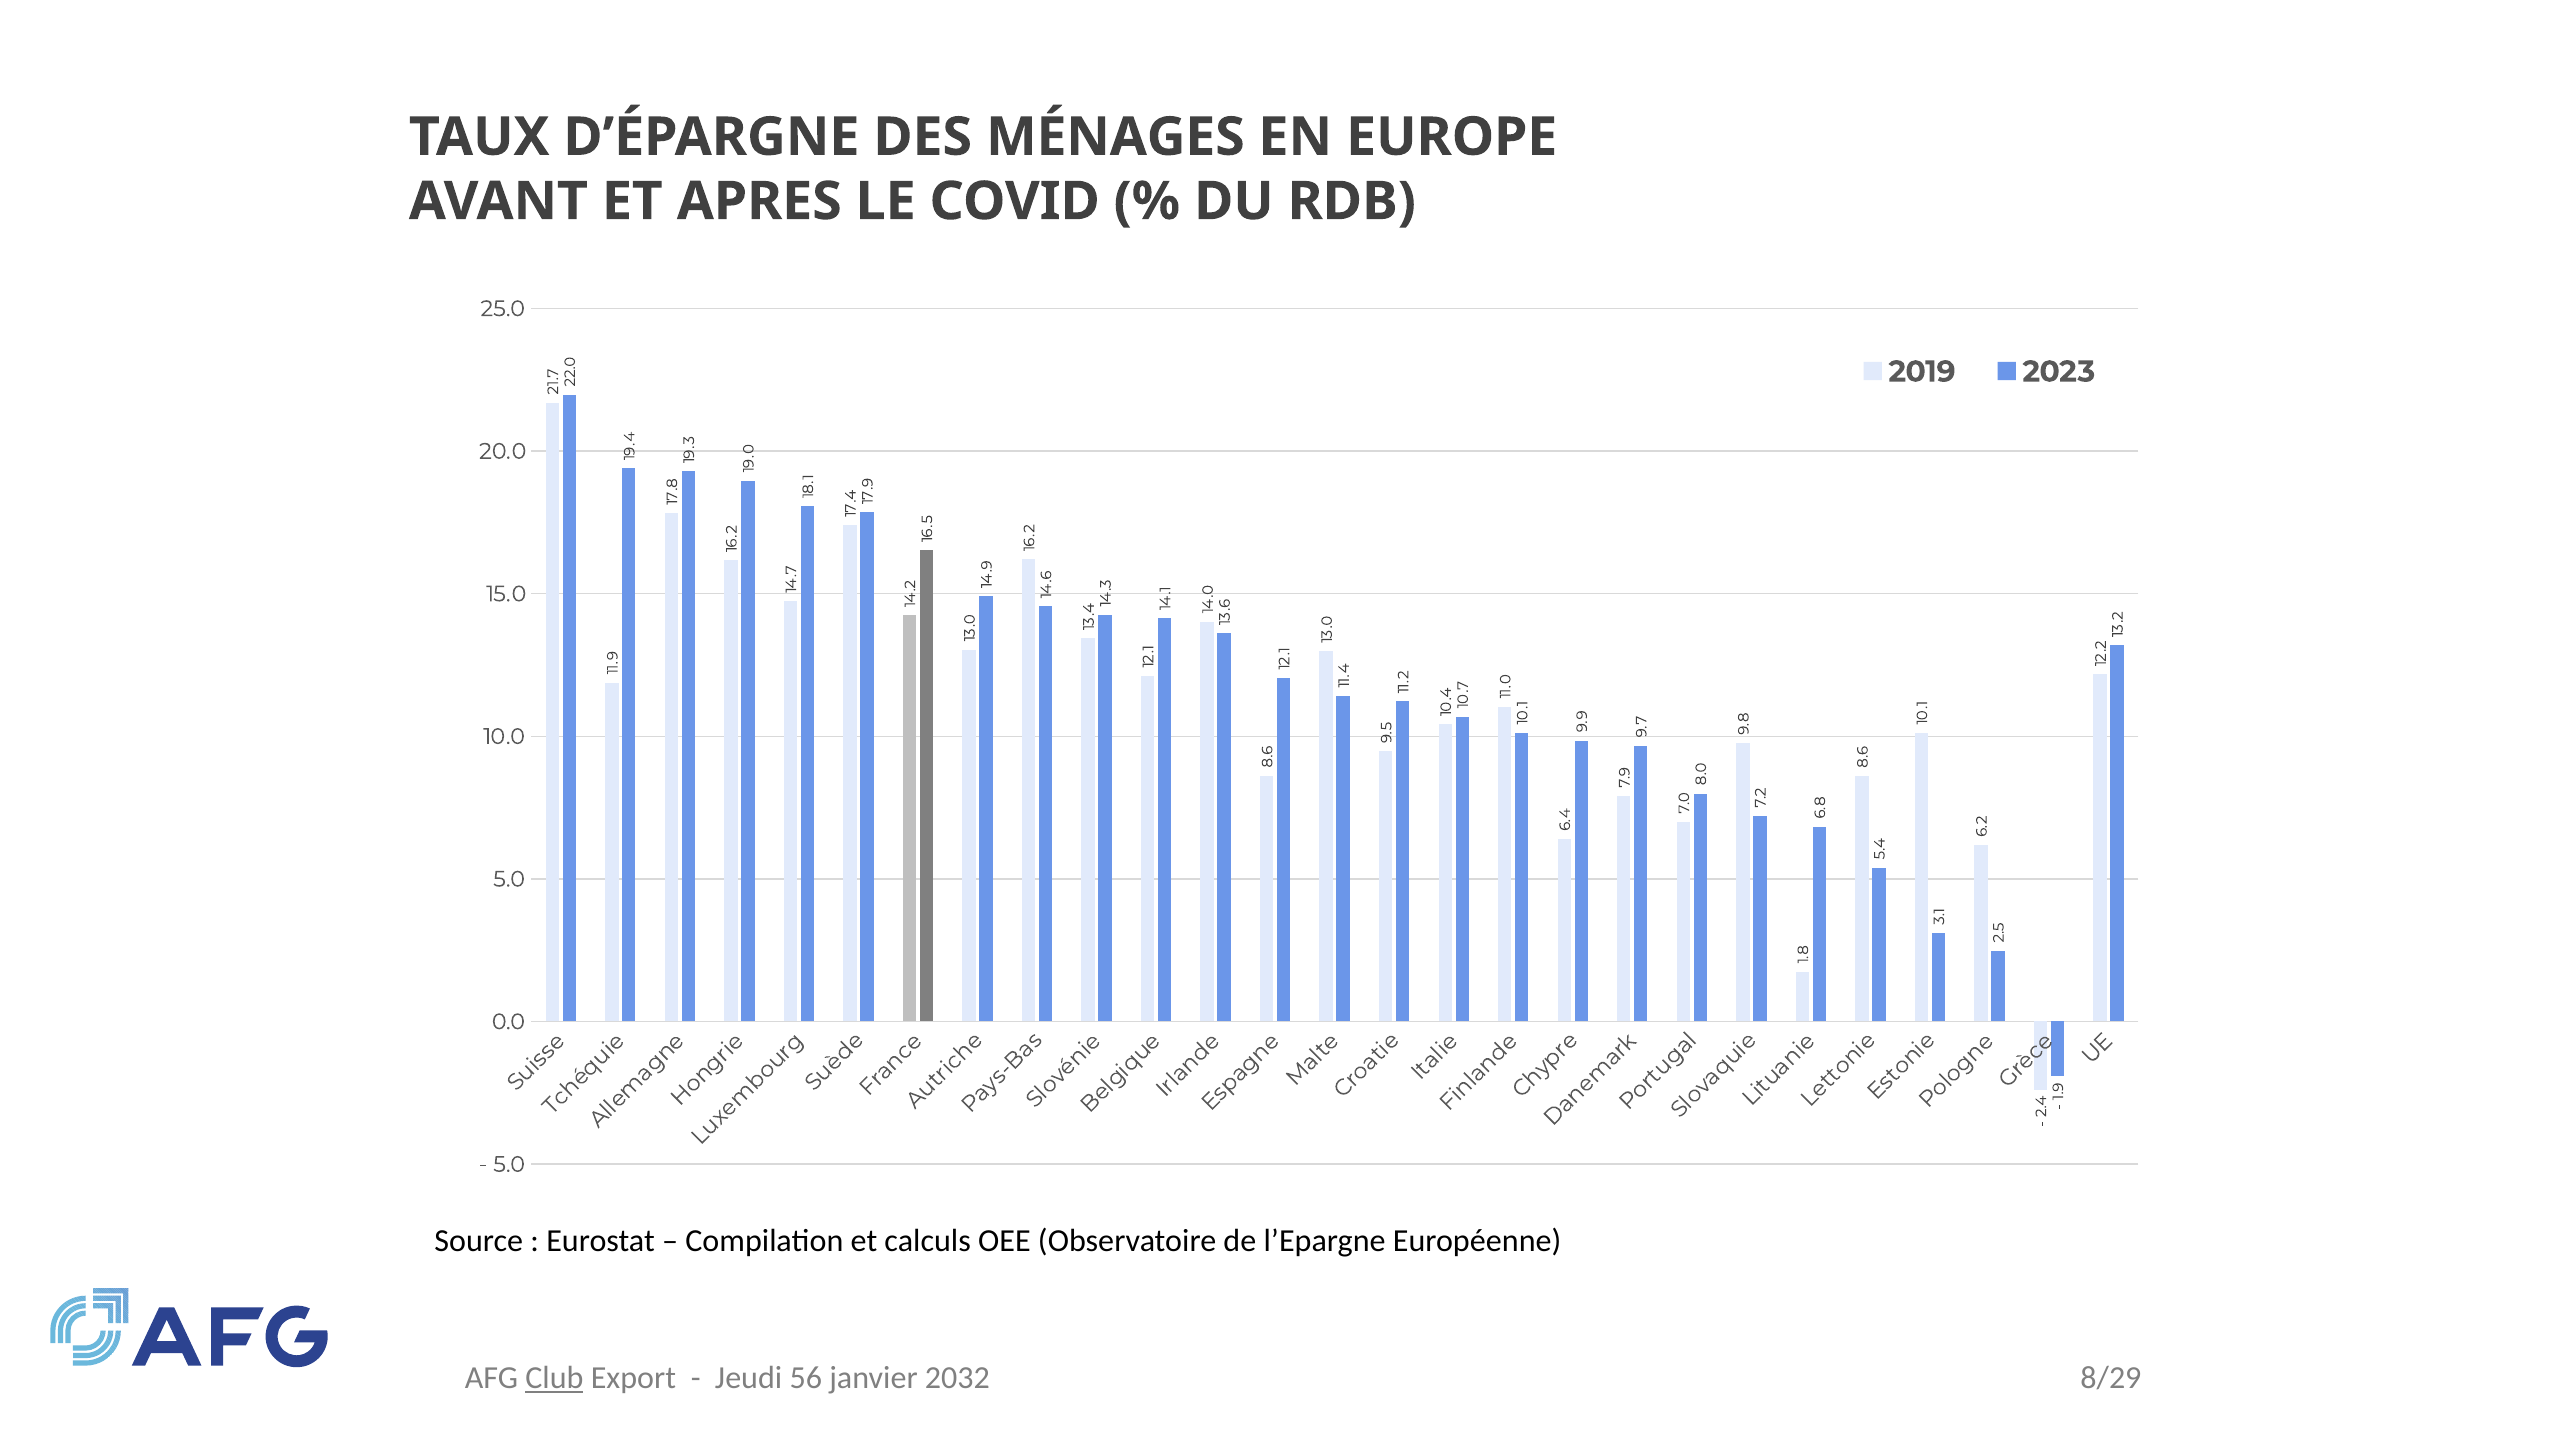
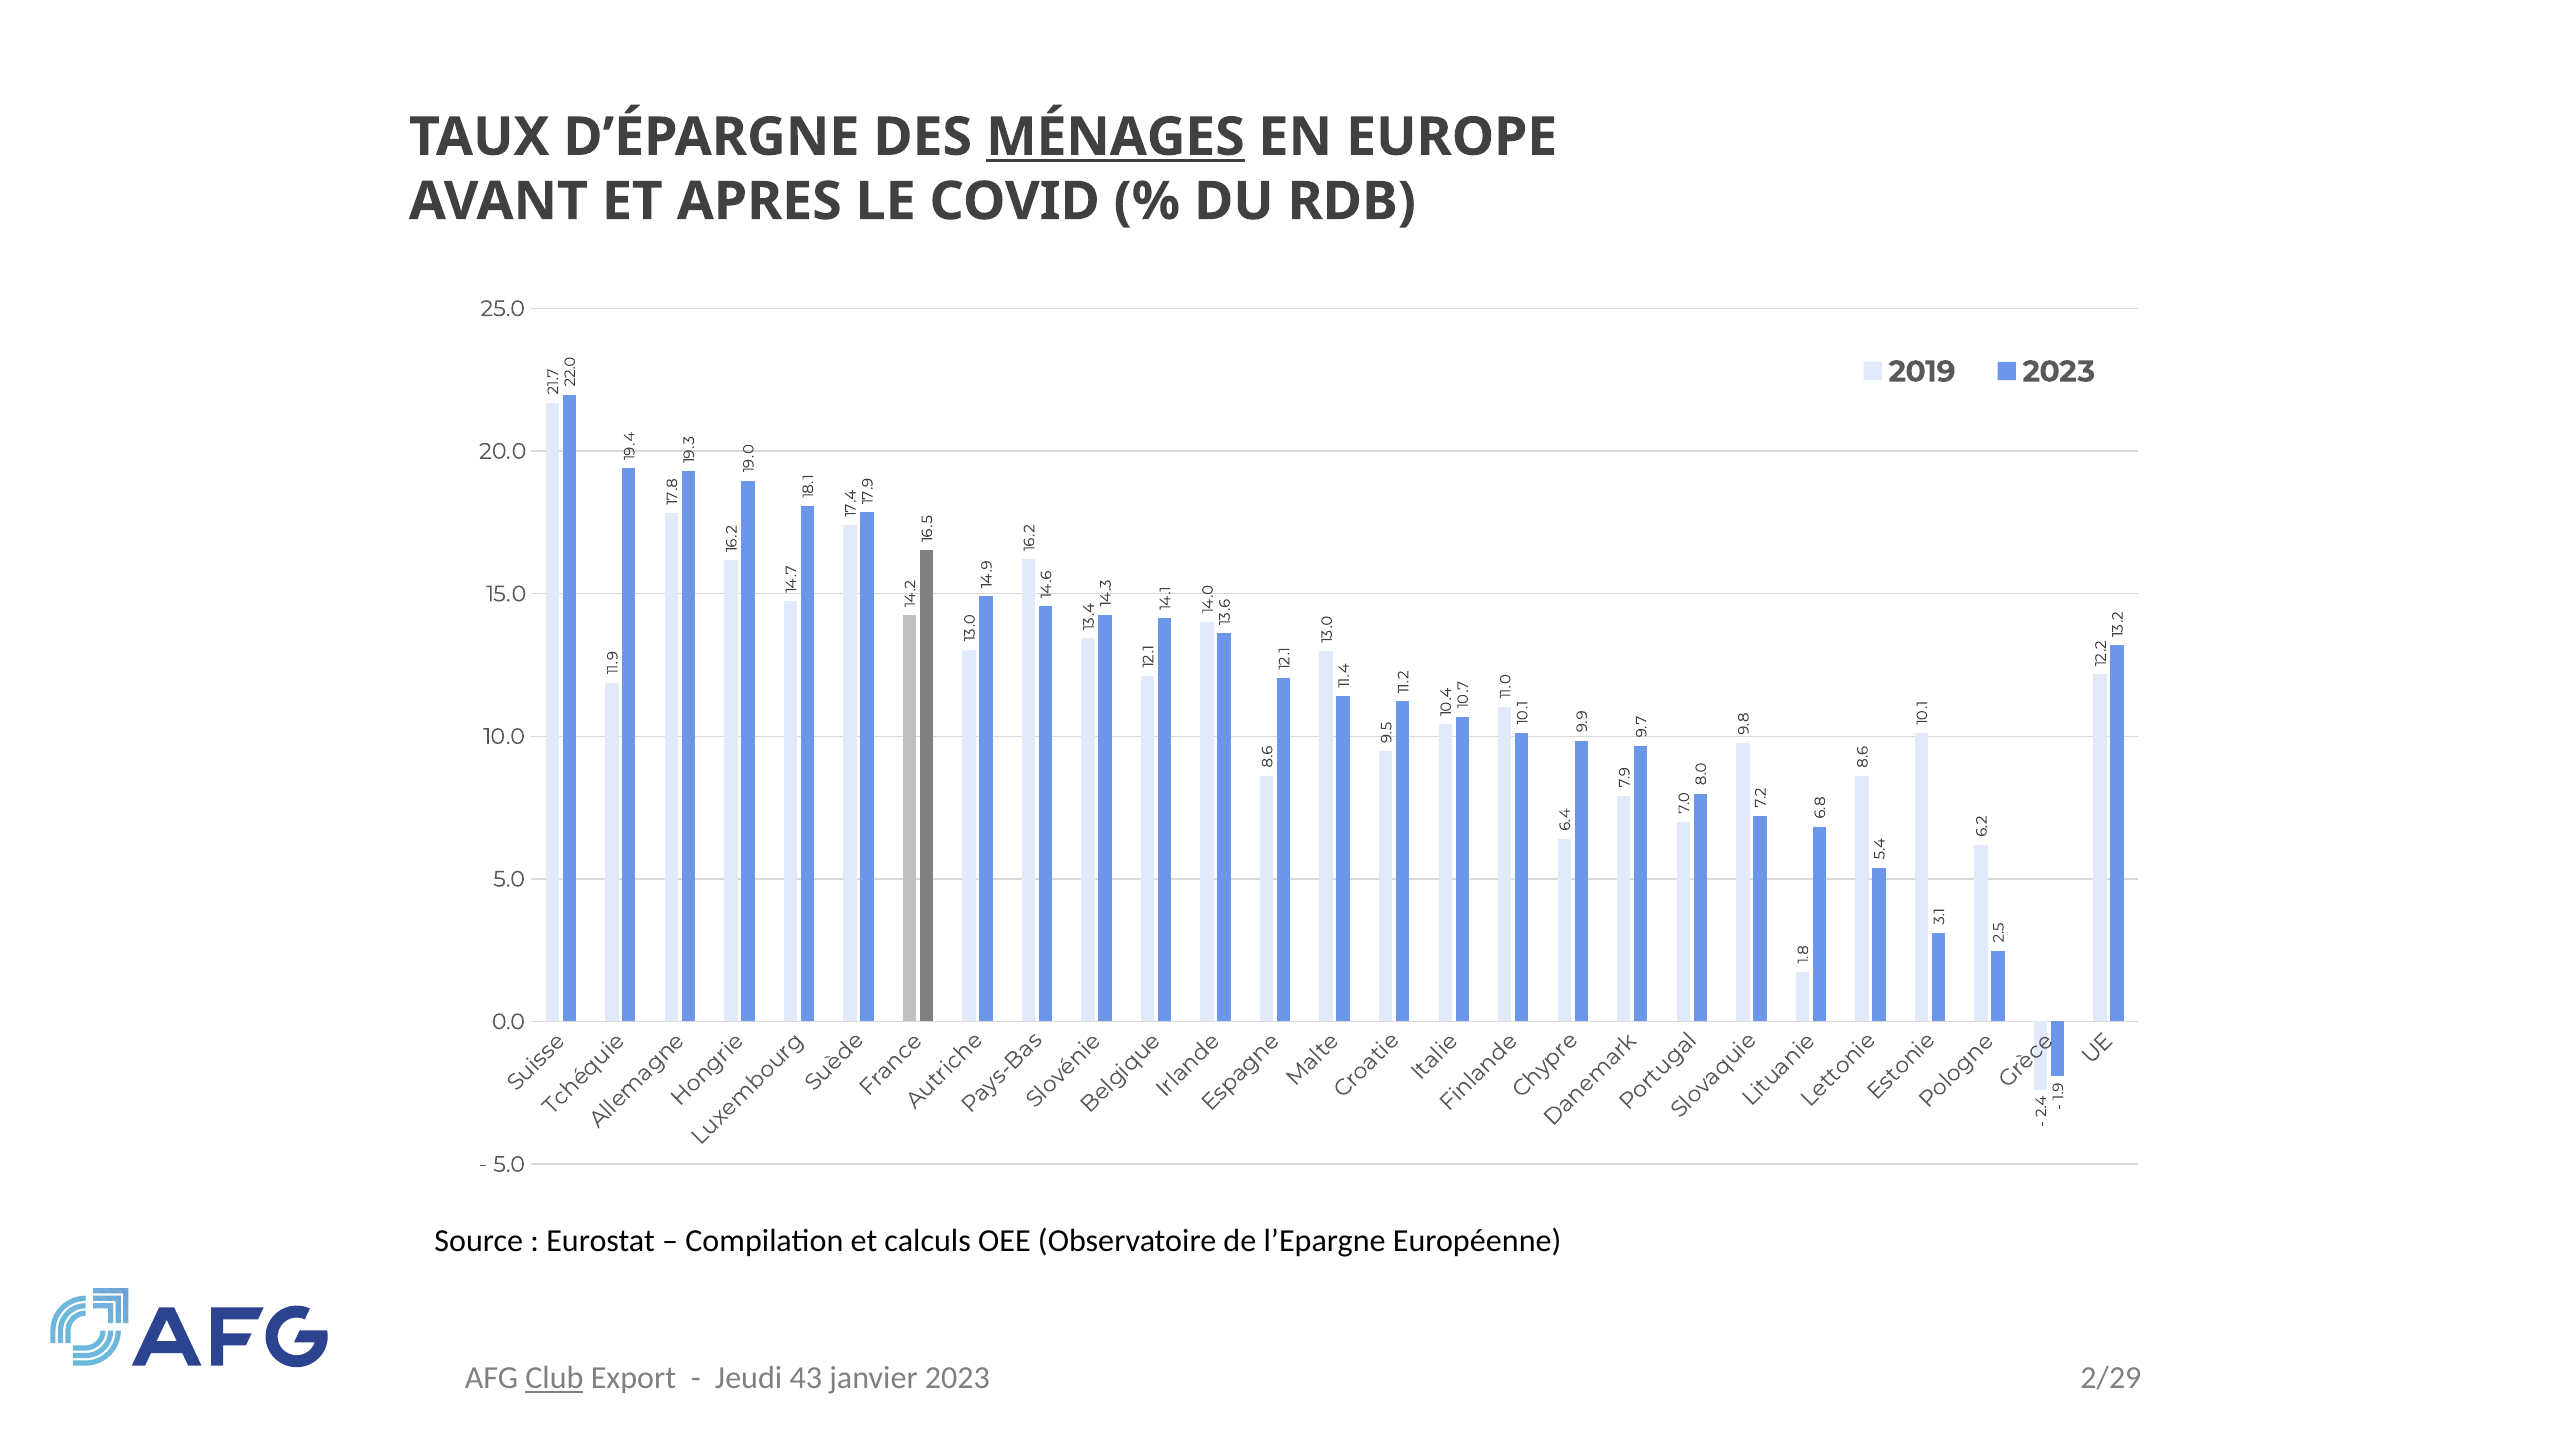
MÉNAGES underline: none -> present
56: 56 -> 43
janvier 2032: 2032 -> 2023
8/29: 8/29 -> 2/29
